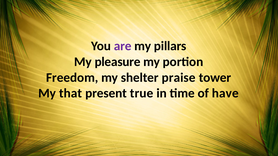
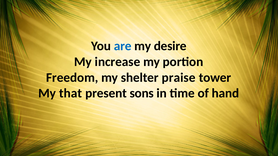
are colour: purple -> blue
pillars: pillars -> desire
pleasure: pleasure -> increase
true: true -> sons
have: have -> hand
